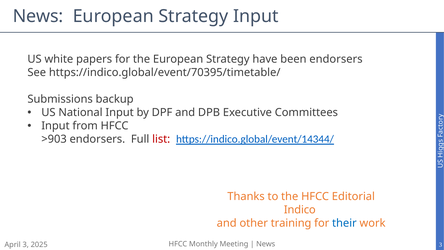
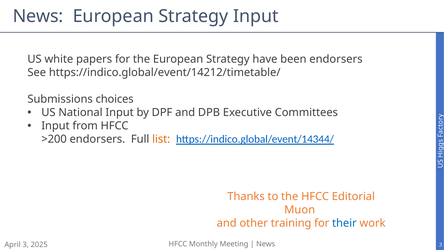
https://indico.global/event/70395/timetable/: https://indico.global/event/70395/timetable/ -> https://indico.global/event/14212/timetable/
backup: backup -> choices
>903: >903 -> >200
list colour: red -> orange
Indico: Indico -> Muon
